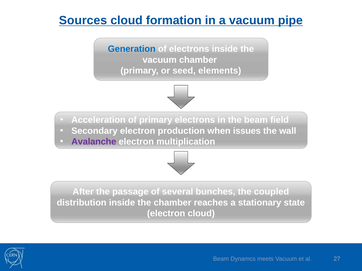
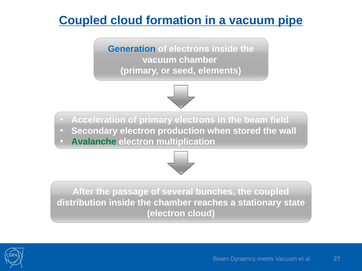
Sources at (83, 21): Sources -> Coupled
issues: issues -> stored
Avalanche colour: purple -> green
